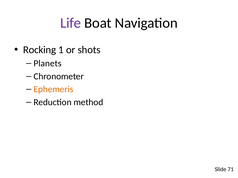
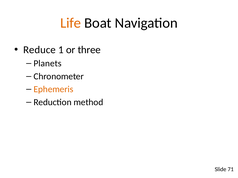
Life colour: purple -> orange
Rocking: Rocking -> Reduce
shots: shots -> three
